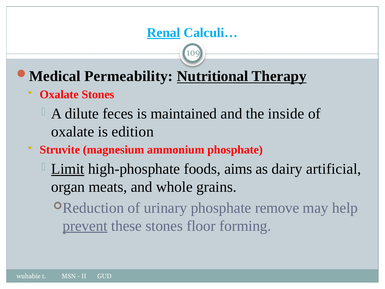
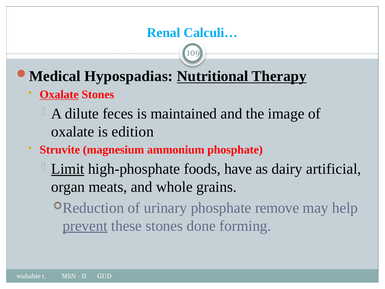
Renal underline: present -> none
Permeability: Permeability -> Hypospadias
Oxalate at (59, 94) underline: none -> present
inside: inside -> image
aims: aims -> have
floor: floor -> done
